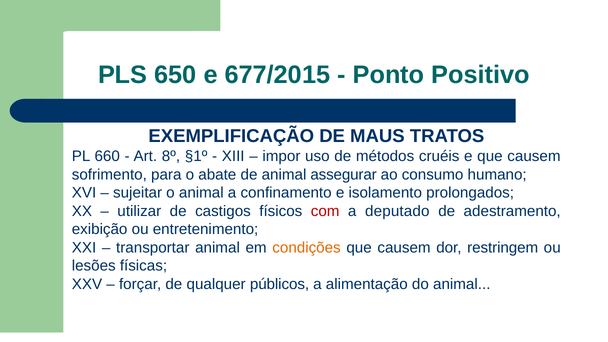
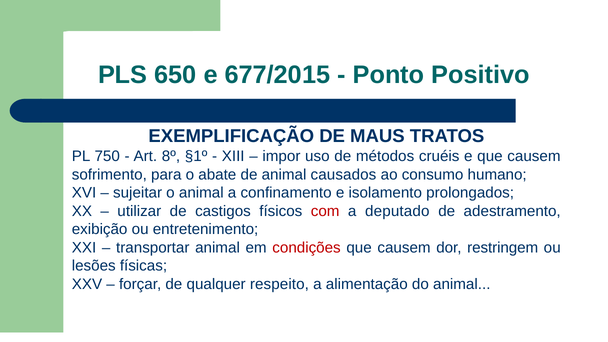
660: 660 -> 750
assegurar: assegurar -> causados
condições colour: orange -> red
públicos: públicos -> respeito
